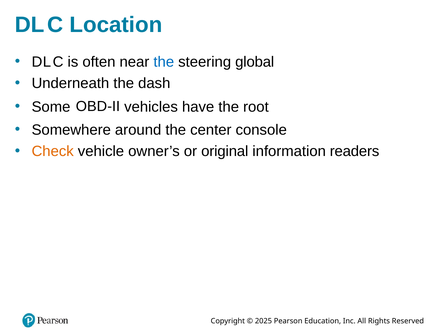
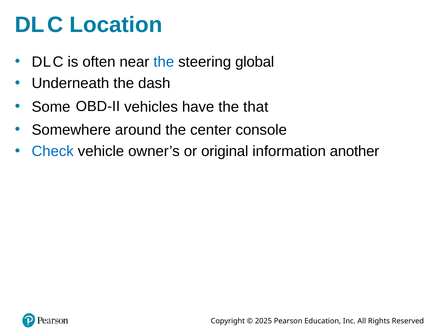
root: root -> that
Check colour: orange -> blue
readers: readers -> another
